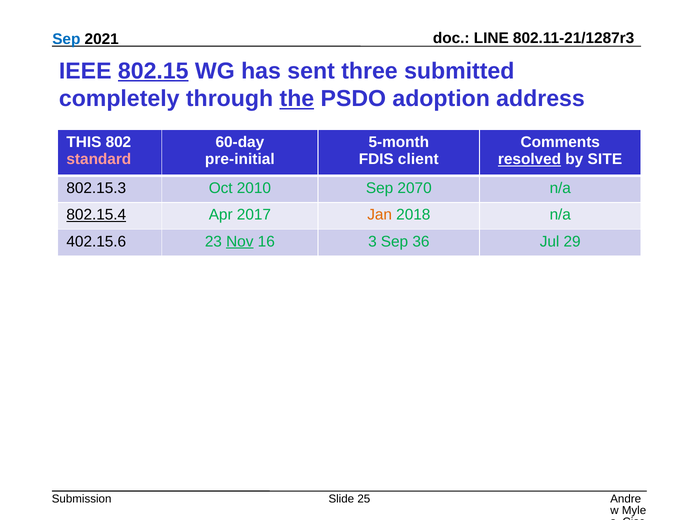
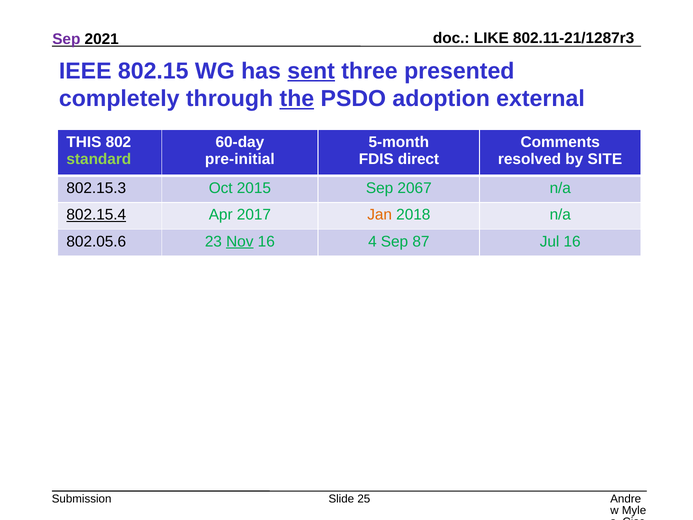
LINE: LINE -> LIKE
Sep at (66, 39) colour: blue -> purple
802.15 underline: present -> none
sent underline: none -> present
submitted: submitted -> presented
address: address -> external
standard colour: pink -> light green
client: client -> direct
resolved underline: present -> none
2010: 2010 -> 2015
2070: 2070 -> 2067
402.15.6: 402.15.6 -> 802.05.6
3: 3 -> 4
36: 36 -> 87
Jul 29: 29 -> 16
